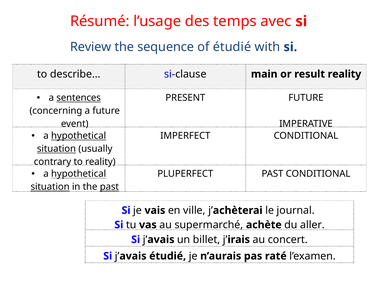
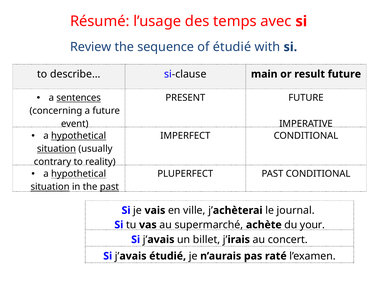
result reality: reality -> future
aller: aller -> your
